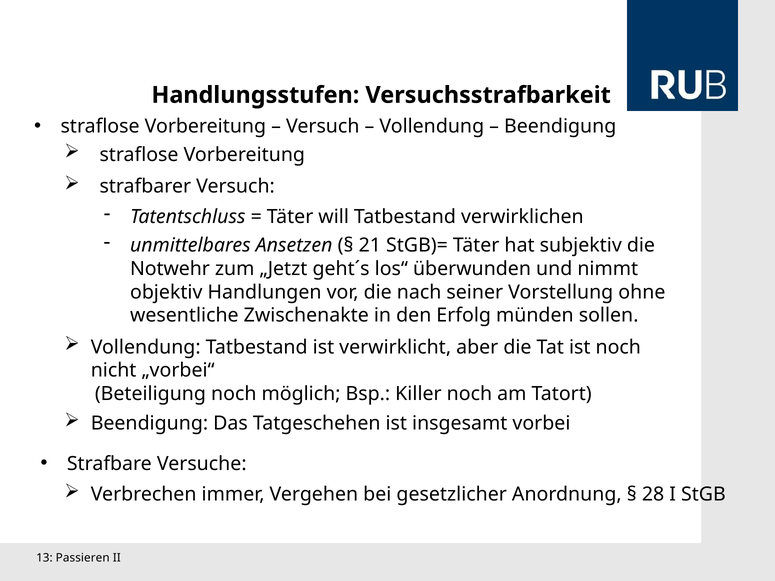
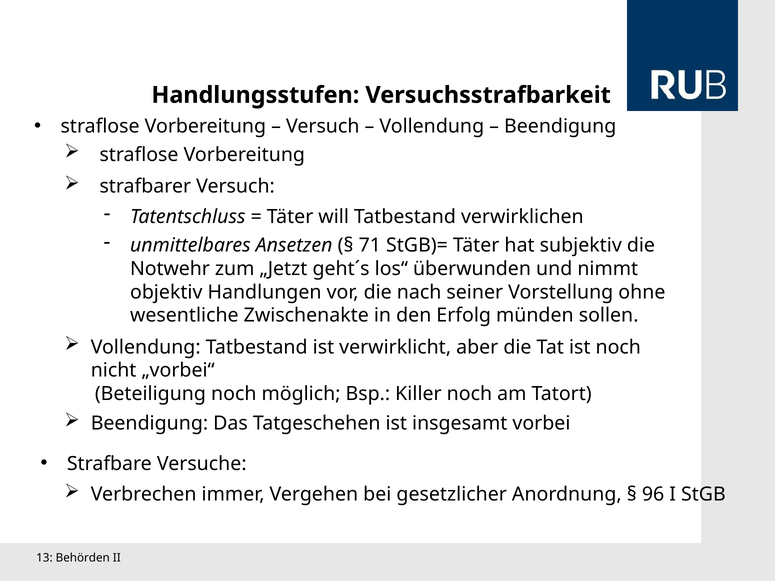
21: 21 -> 71
28: 28 -> 96
Passieren: Passieren -> Behörden
